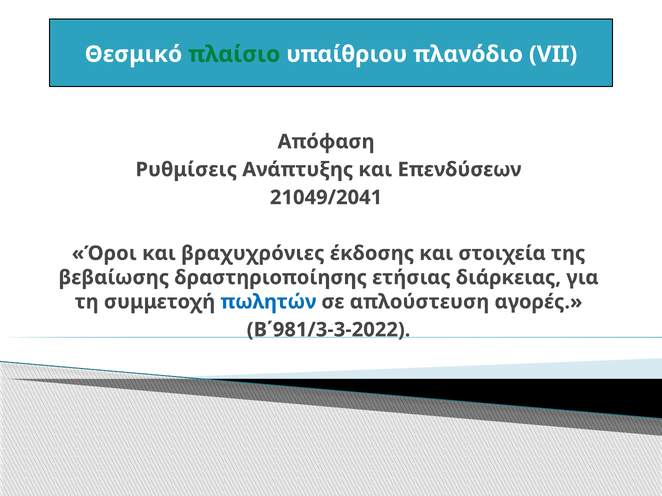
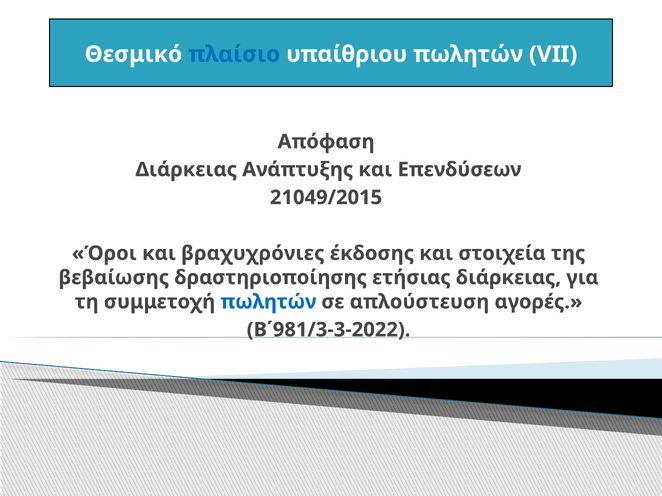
πλαίσιο colour: green -> blue
υπαίθριου πλανόδιο: πλανόδιο -> πωλητών
Ρυθμίσεις at (186, 170): Ρυθμίσεις -> Διάρκειας
21049/2041: 21049/2041 -> 21049/2015
